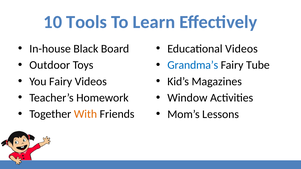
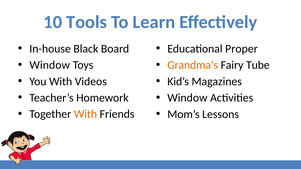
Educational Videos: Videos -> Proper
Outdoor at (50, 65): Outdoor -> Window
Grandma’s colour: blue -> orange
You Fairy: Fairy -> With
